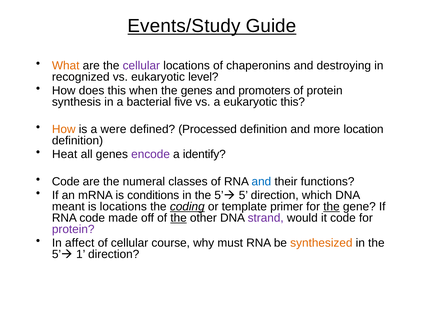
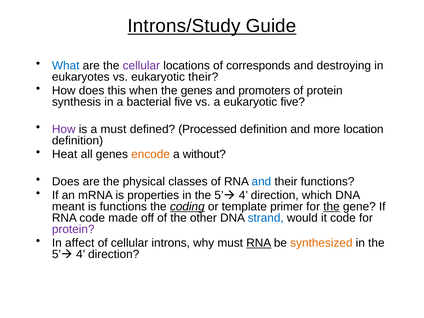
Events/Study: Events/Study -> Introns/Study
What colour: orange -> blue
chaperonins: chaperonins -> corresponds
recognized: recognized -> eukaryotes
eukaryotic level: level -> their
eukaryotic this: this -> five
How at (64, 129) colour: orange -> purple
a were: were -> must
encode colour: purple -> orange
identify: identify -> without
Code at (66, 182): Code -> Does
numeral: numeral -> physical
conditions: conditions -> properties
5 at (243, 195): 5 -> 4
is locations: locations -> functions
the at (179, 218) underline: present -> none
strand colour: purple -> blue
course: course -> introns
RNA at (259, 243) underline: none -> present
1 at (81, 254): 1 -> 4
